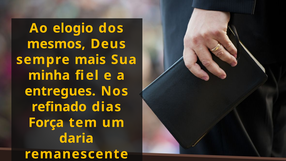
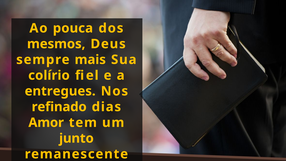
elogio: elogio -> pouca
minha: minha -> colírio
Força: Força -> Amor
daria: daria -> junto
